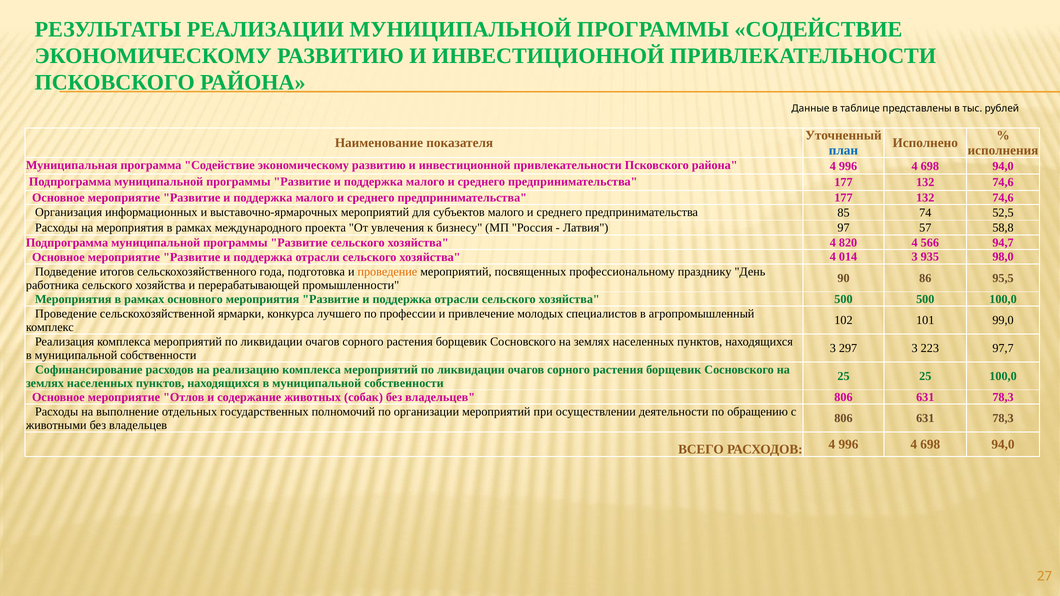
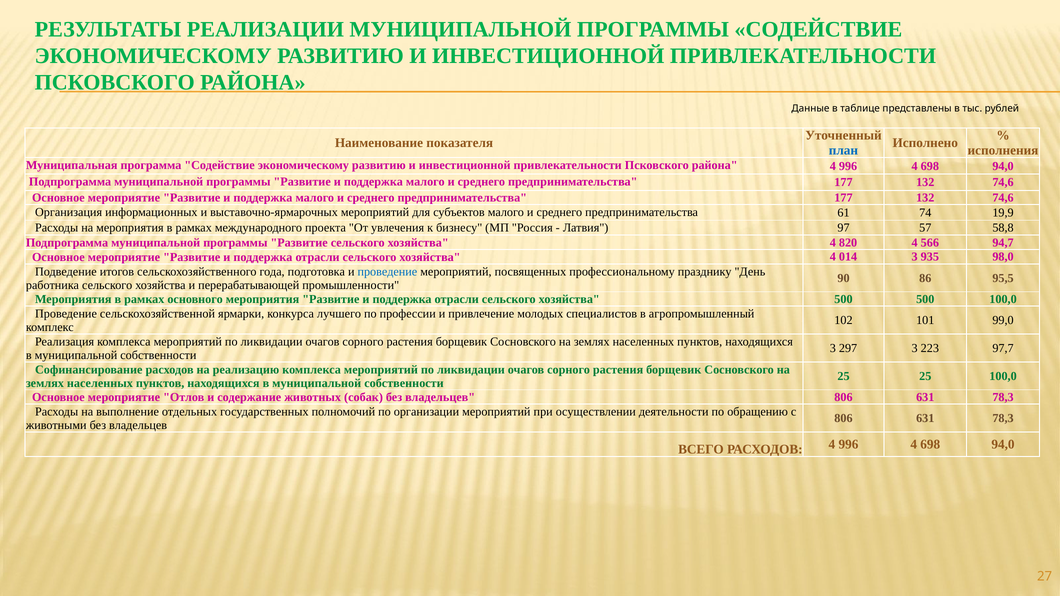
85: 85 -> 61
52,5: 52,5 -> 19,9
проведение at (387, 272) colour: orange -> blue
